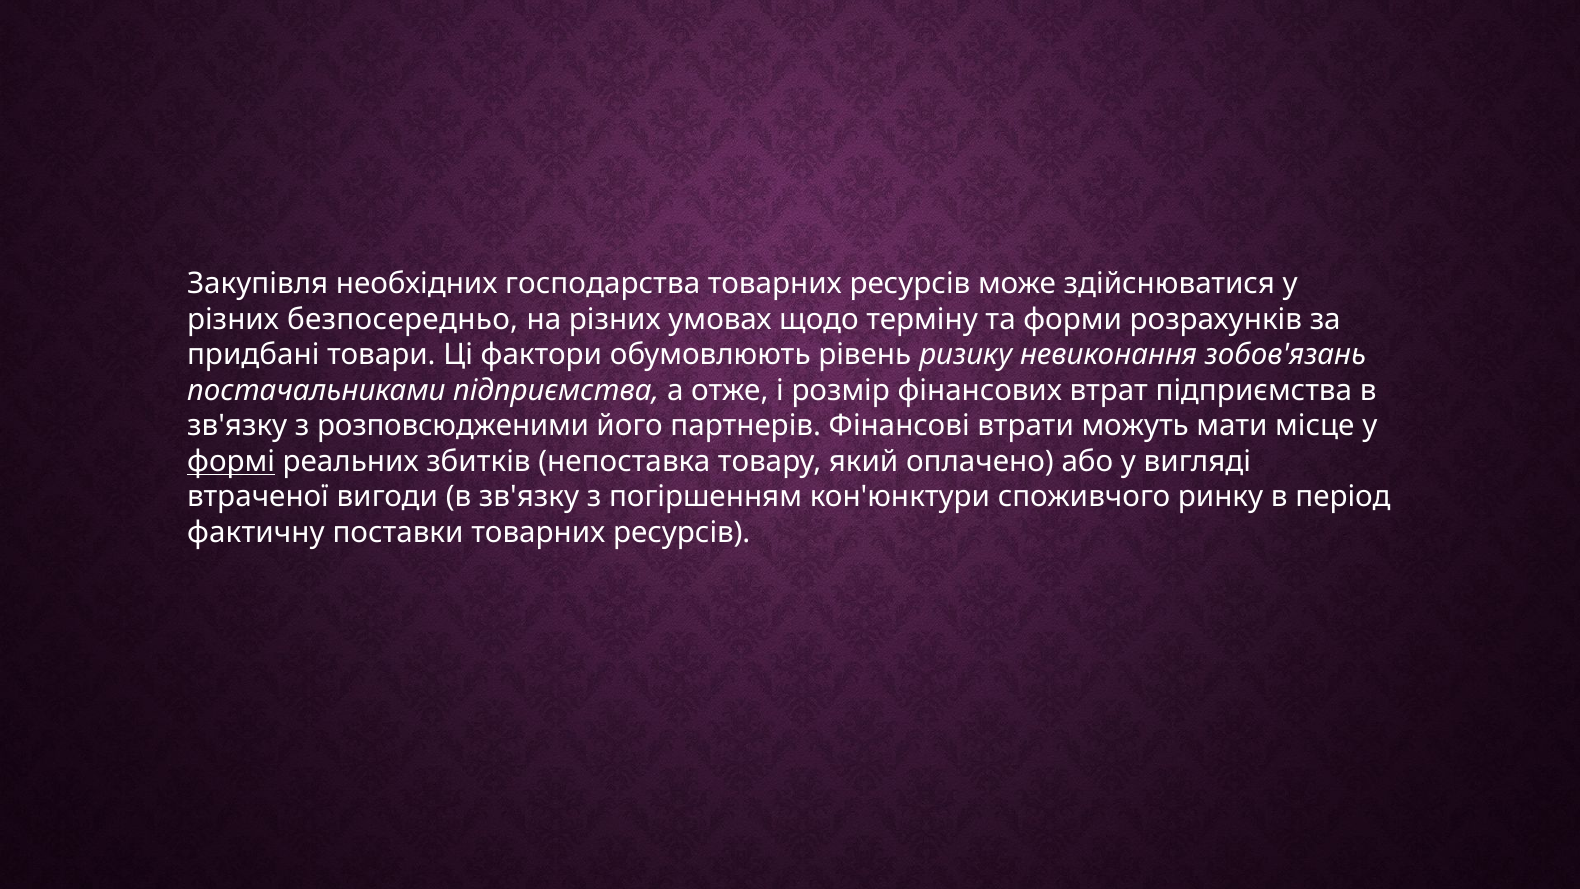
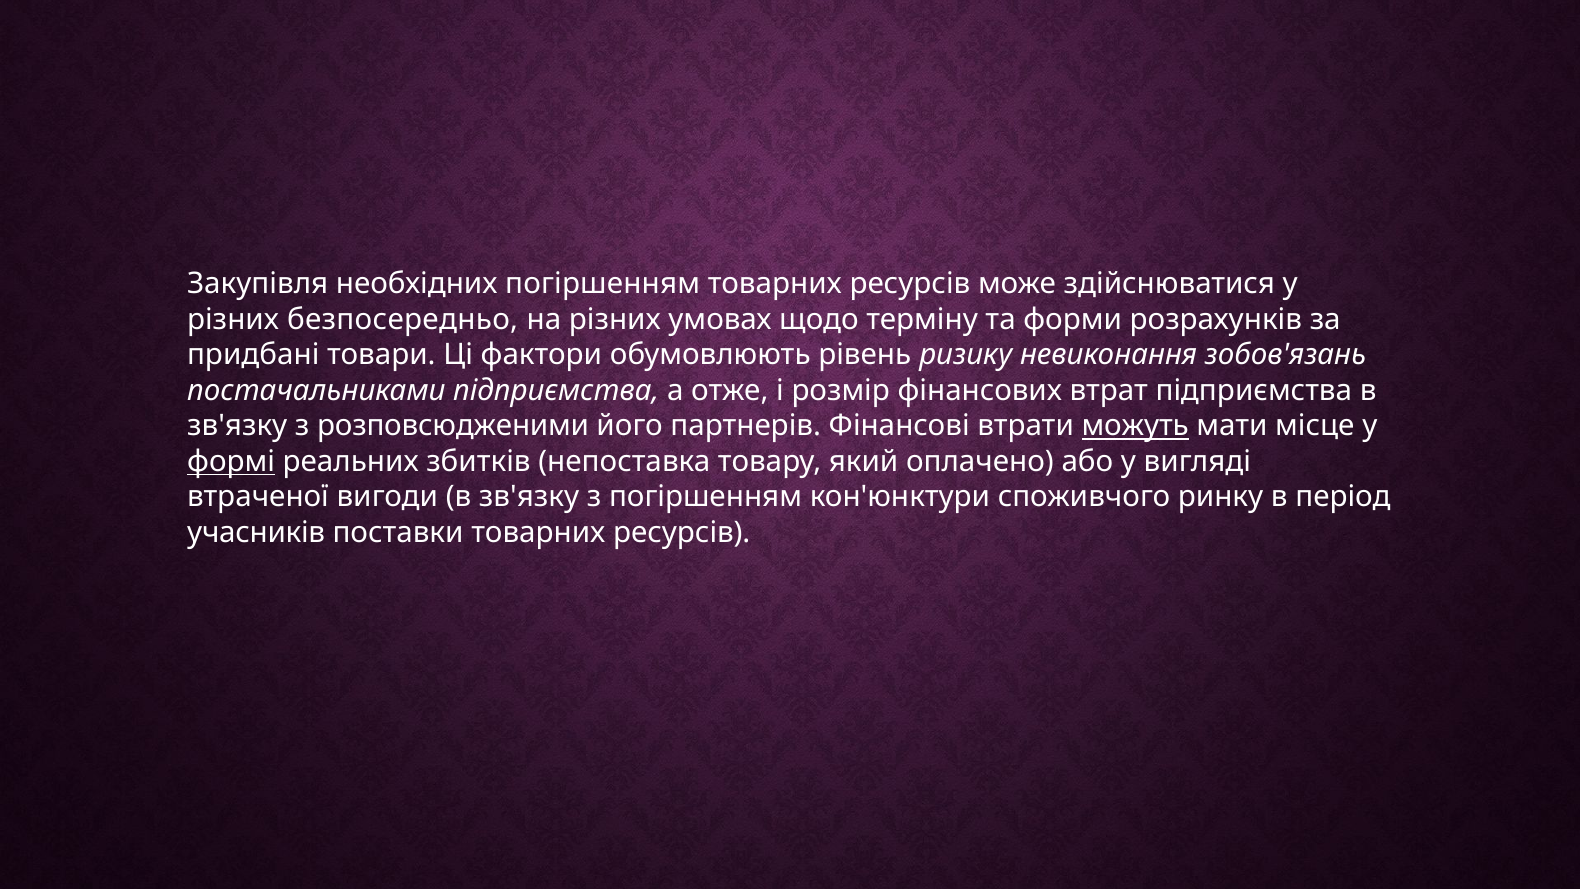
необхідних господарства: господарства -> погіршенням
можуть underline: none -> present
фактичну: фактичну -> учасників
